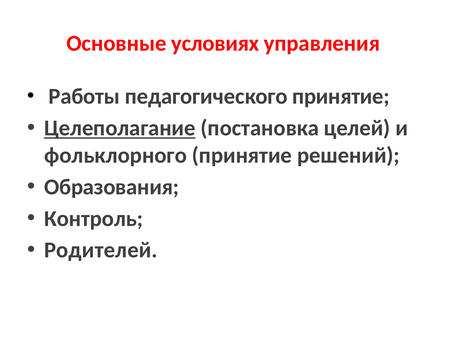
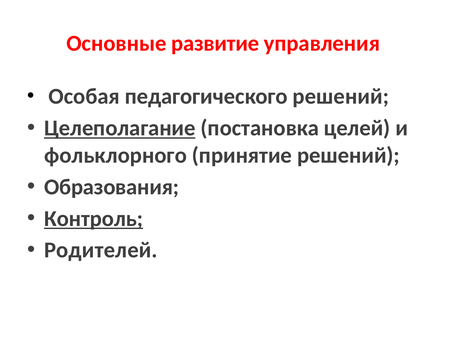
условиях: условиях -> развитие
Работы: Работы -> Особая
педагогического принятие: принятие -> решений
Контроль underline: none -> present
